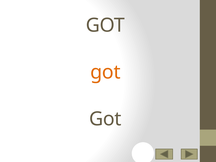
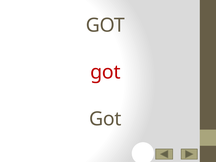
got at (105, 72) colour: orange -> red
